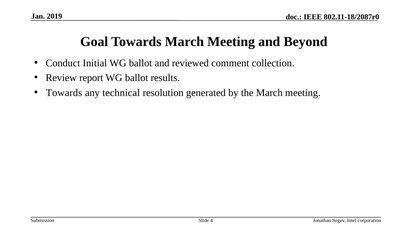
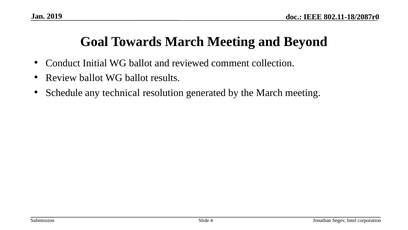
Review report: report -> ballot
Towards at (64, 92): Towards -> Schedule
